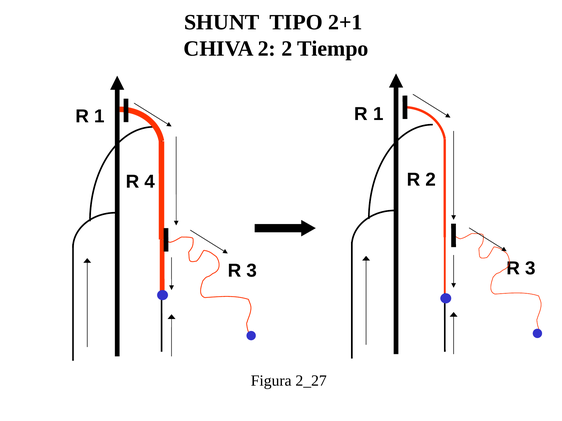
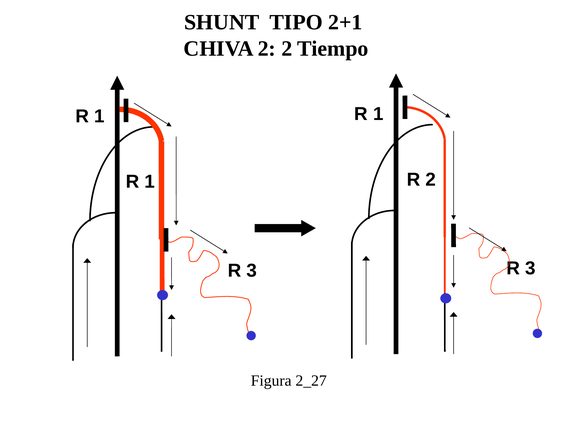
4 at (150, 182): 4 -> 1
